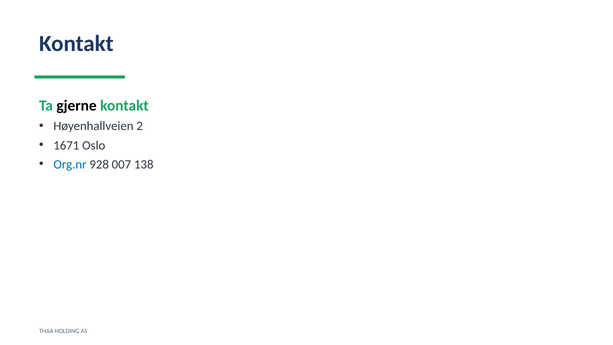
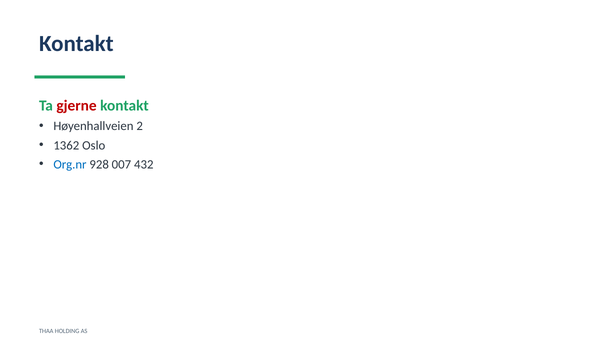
gjerne colour: black -> red
1671: 1671 -> 1362
138: 138 -> 432
